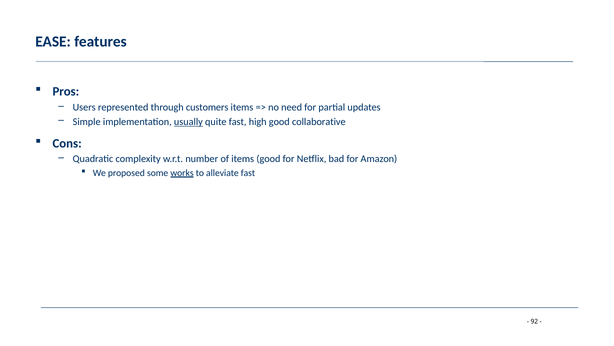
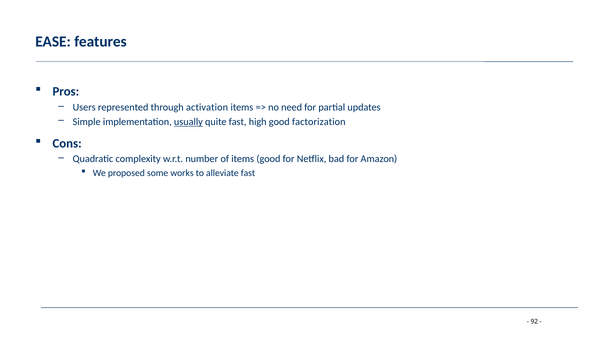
customers: customers -> activation
collaborative: collaborative -> factorization
works underline: present -> none
